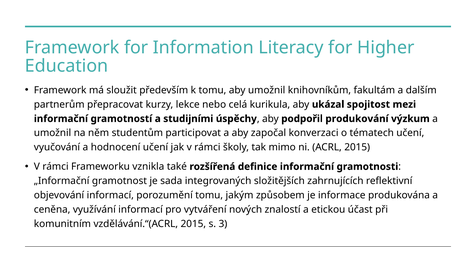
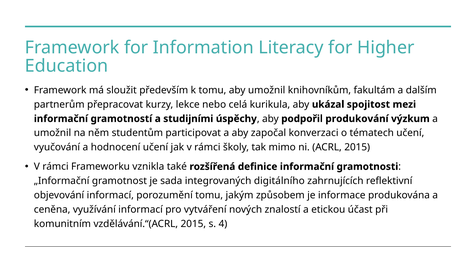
složitějších: složitějších -> digitálního
3: 3 -> 4
